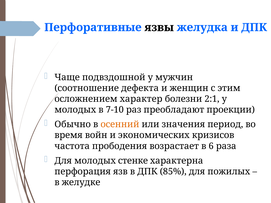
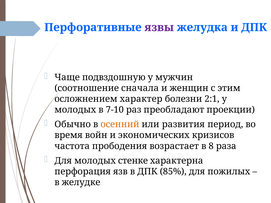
язвы colour: black -> purple
подвздошной: подвздошной -> подвздошную
дефекта: дефекта -> сначала
значения: значения -> развития
6: 6 -> 8
